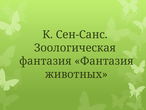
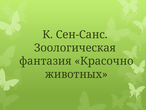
фантазия Фантазия: Фантазия -> Красочно
